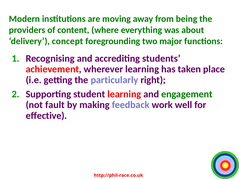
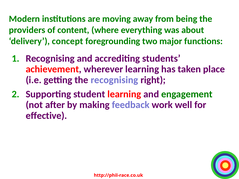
the particularly: particularly -> recognising
fault: fault -> after
